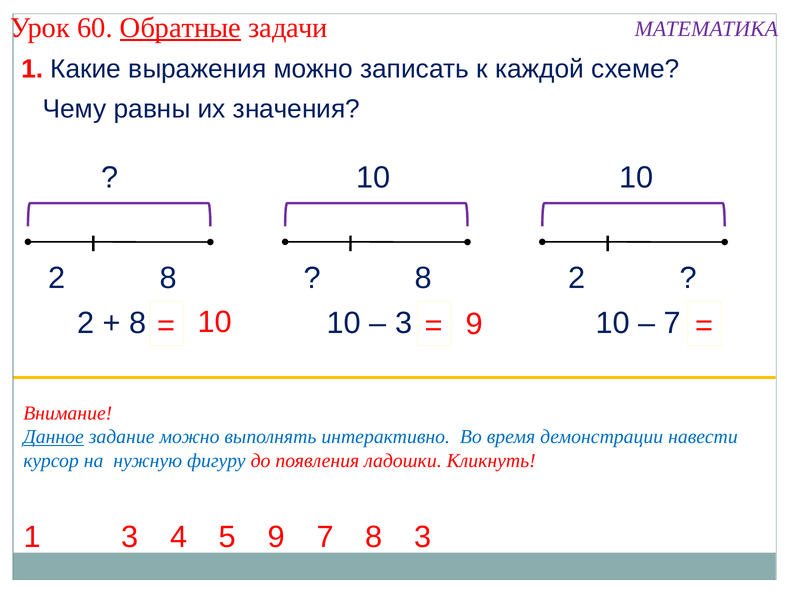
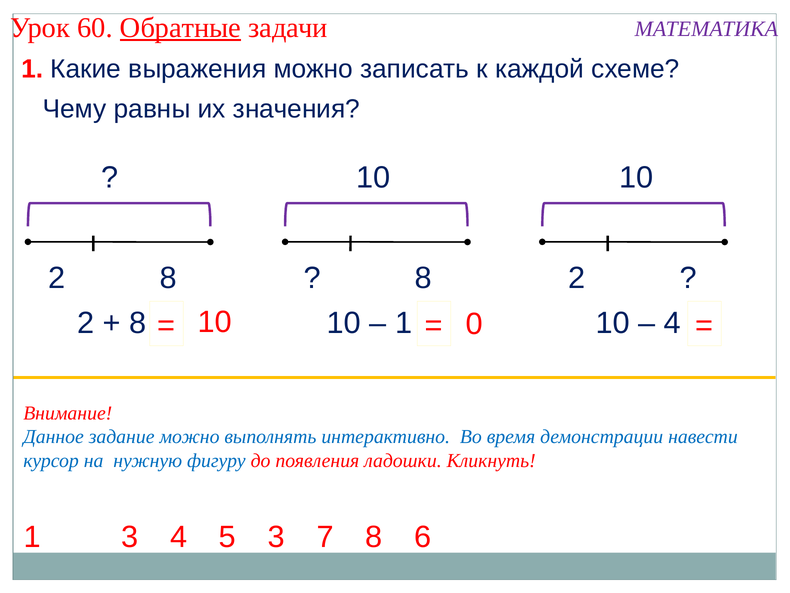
10 9: 9 -> 0
3 at (404, 323): 3 -> 1
7 at (672, 323): 7 -> 4
Данное underline: present -> none
5 9: 9 -> 3
3 3: 3 -> 6
